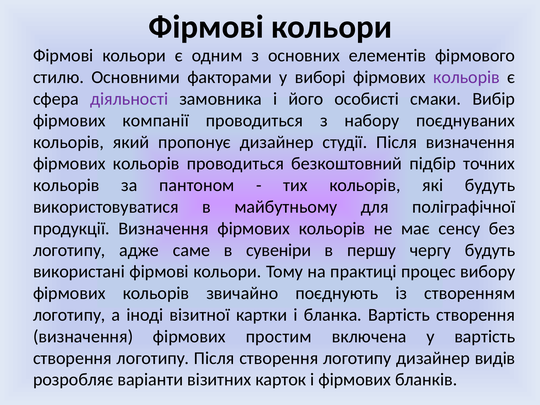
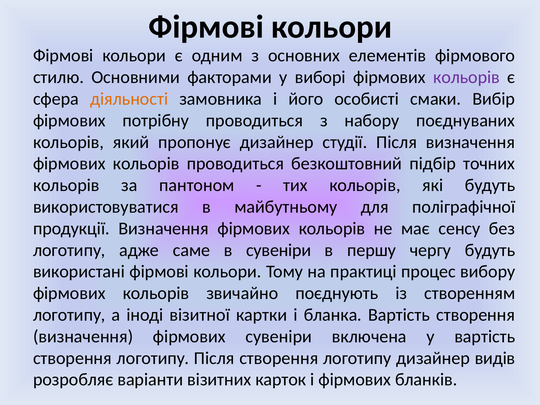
діяльності colour: purple -> orange
компанії: компанії -> потрібну
фірмових простим: простим -> сувеніри
